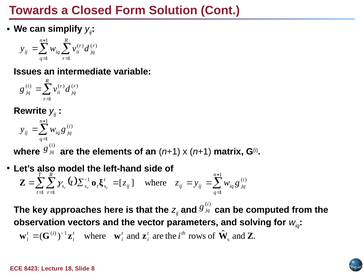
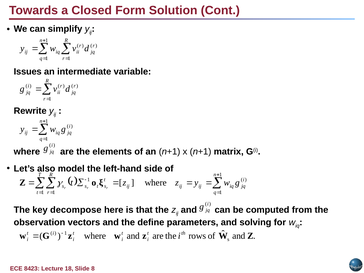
approaches: approaches -> decompose
vector: vector -> define
